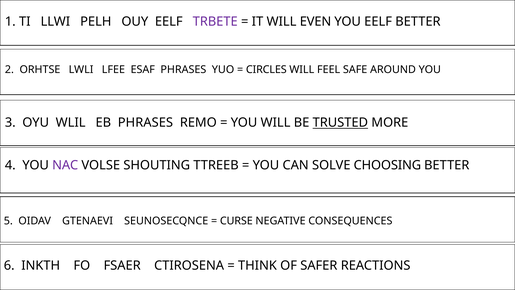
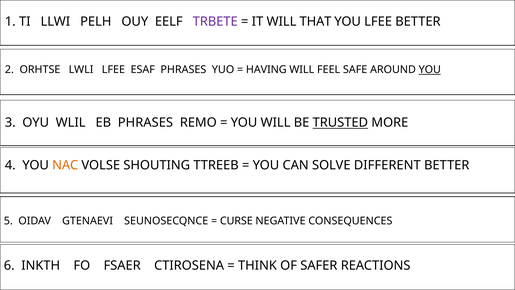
EVEN: EVEN -> THAT
YOU EELF: EELF -> LFEE
CIRCLES: CIRCLES -> HAVING
YOU at (430, 70) underline: none -> present
NAC colour: purple -> orange
CHOOSING: CHOOSING -> DIFFERENT
